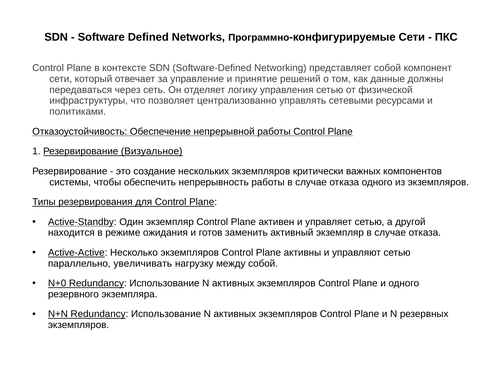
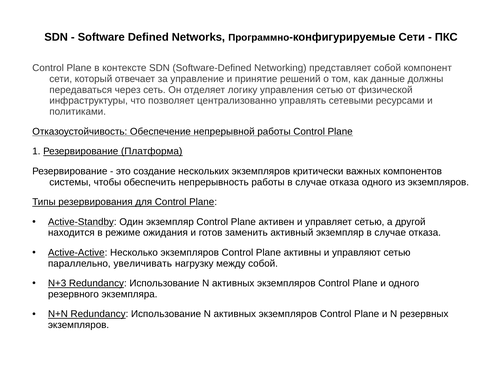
Визуальное: Визуальное -> Платформа
N+0: N+0 -> N+3
